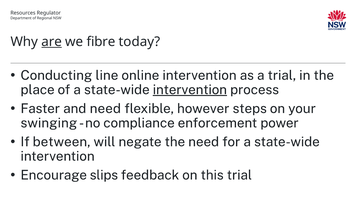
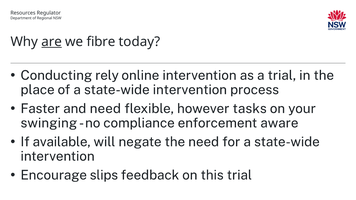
line: line -> rely
intervention at (190, 90) underline: present -> none
steps: steps -> tasks
power: power -> aware
between: between -> available
